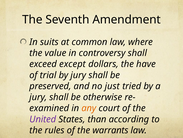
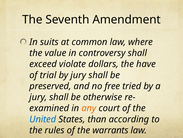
except: except -> violate
just: just -> free
United colour: purple -> blue
